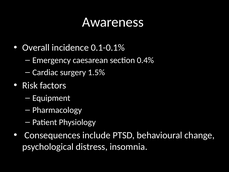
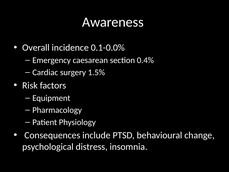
0.1-0.1%: 0.1-0.1% -> 0.1-0.0%
